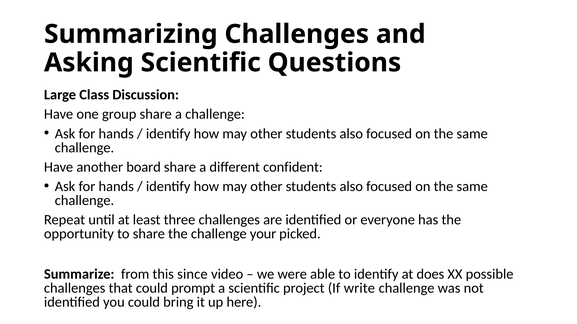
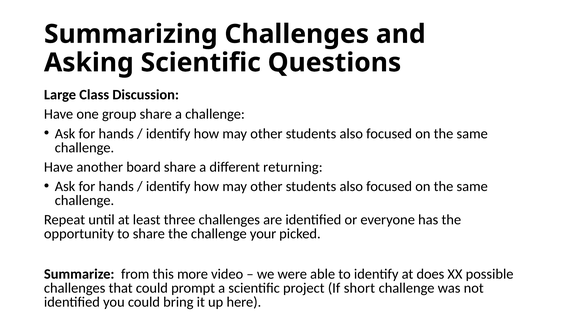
confident: confident -> returning
since: since -> more
write: write -> short
